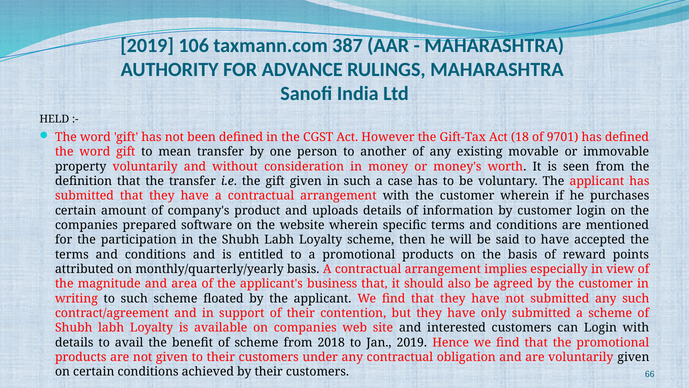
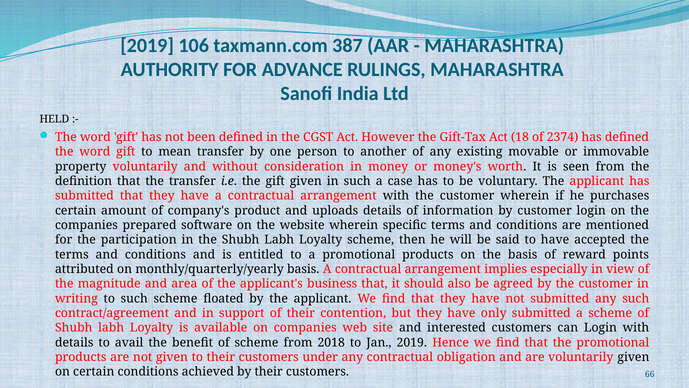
9701: 9701 -> 2374
